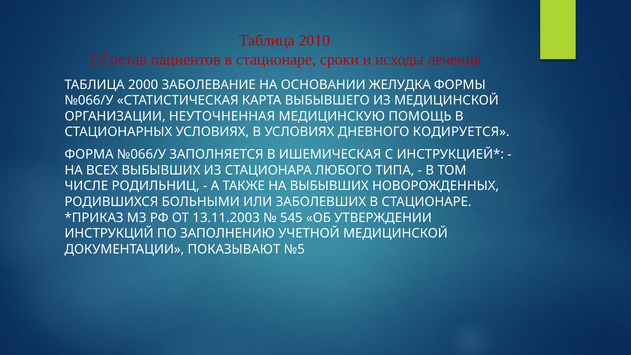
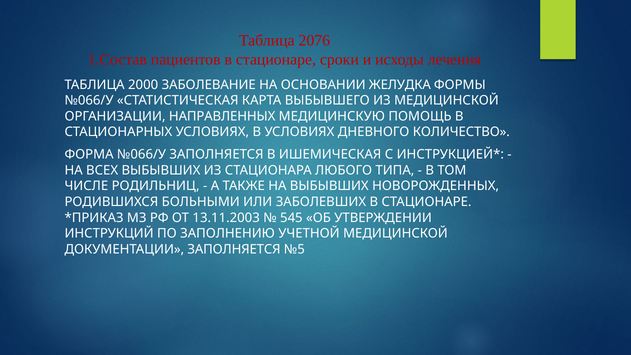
2010: 2010 -> 2076
НЕУТОЧНЕННАЯ: НЕУТОЧНЕННАЯ -> НАПРАВЛЕННЫХ
КОДИРУЕТСЯ: КОДИРУЕТСЯ -> КОЛИЧЕСТВО
ДОКУМЕНТАЦИИ ПОКАЗЫВАЮТ: ПОКАЗЫВАЮТ -> ЗАПОЛНЯЕТСЯ
